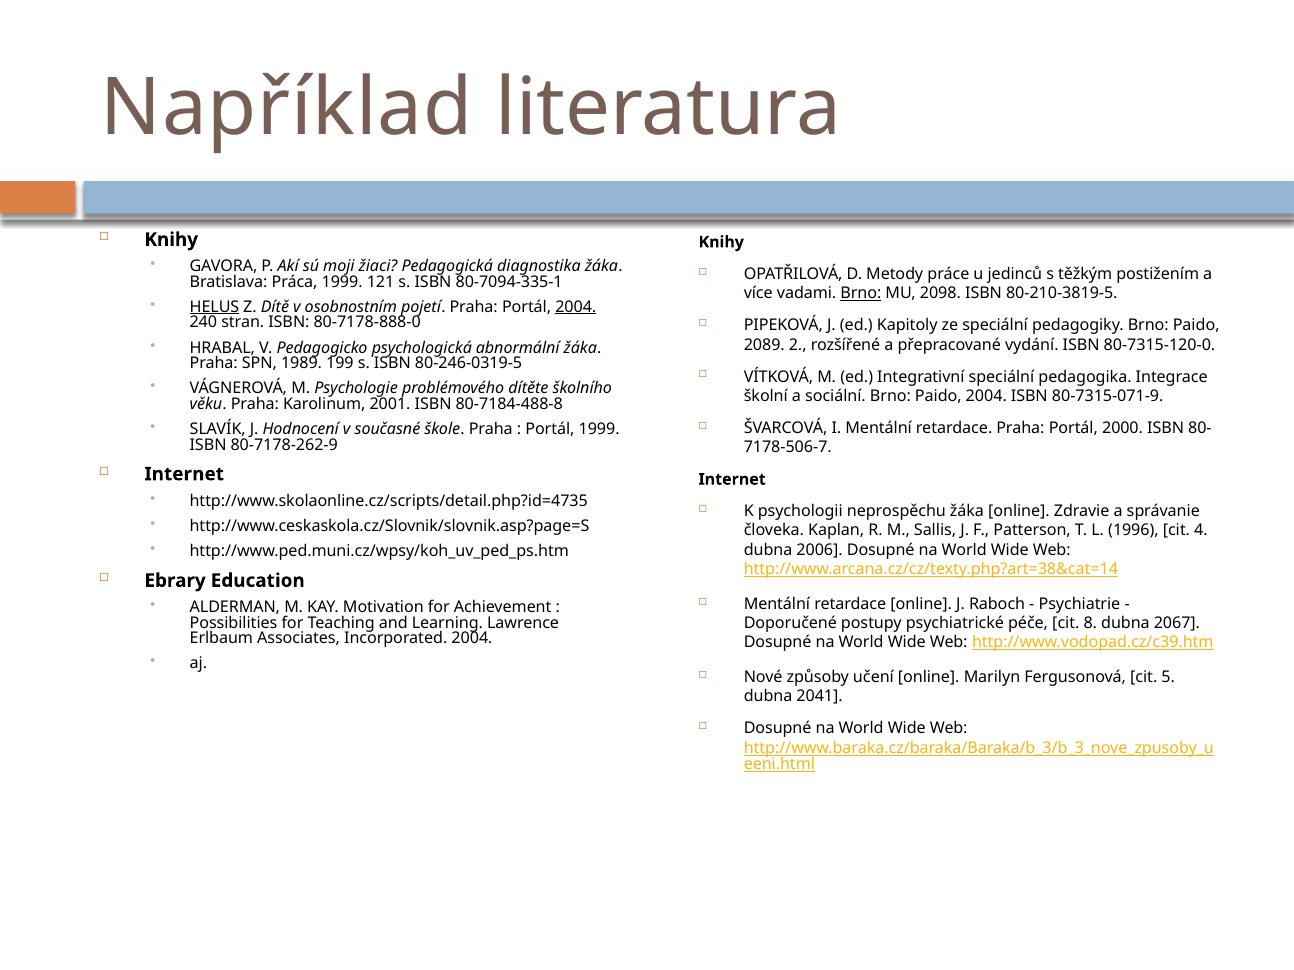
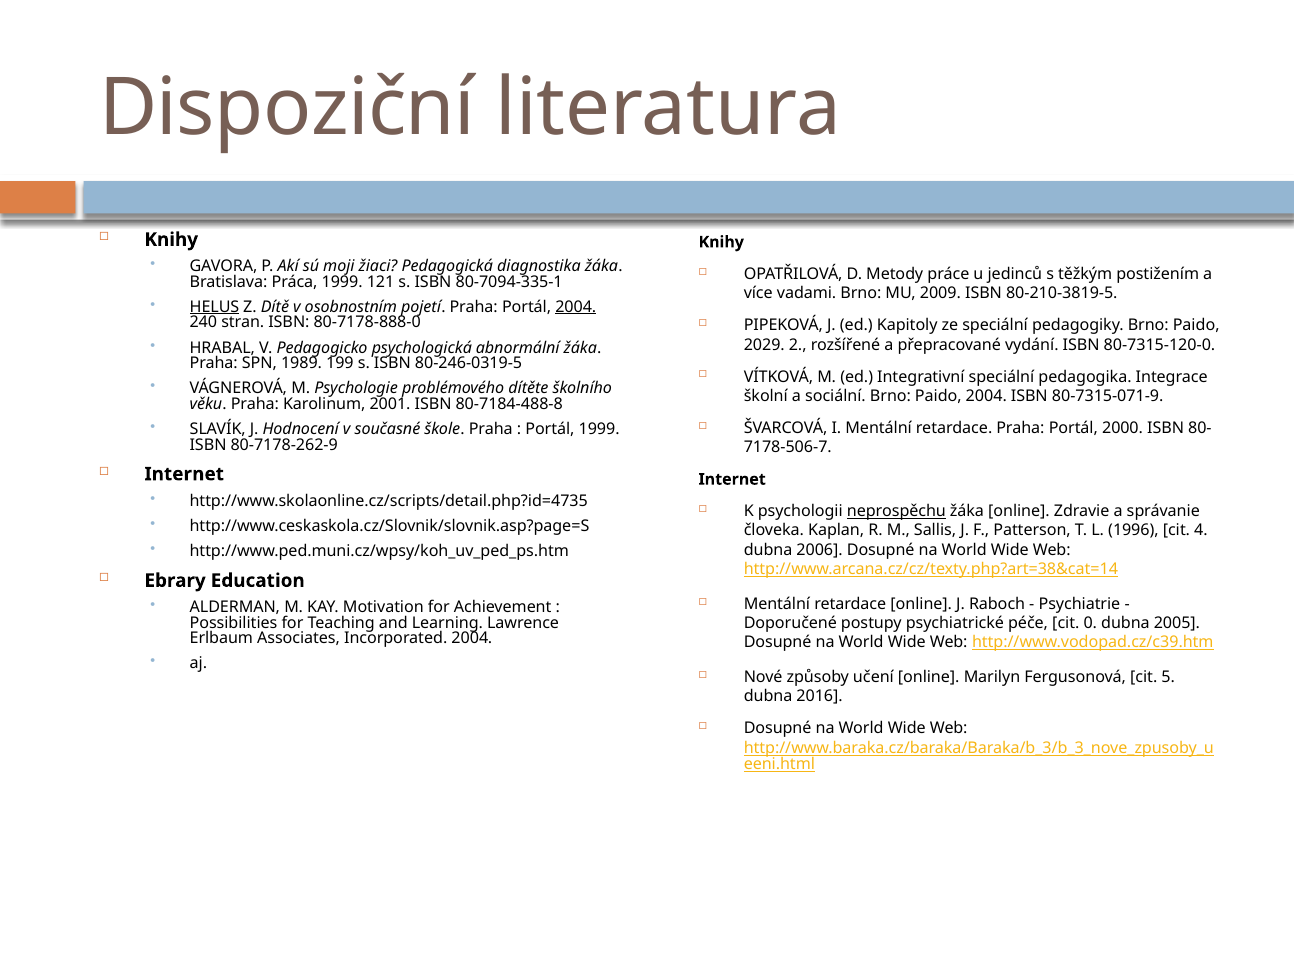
Například: Například -> Dispoziční
Brno at (861, 294) underline: present -> none
2098: 2098 -> 2009
2089: 2089 -> 2029
neprospěchu underline: none -> present
8: 8 -> 0
2067: 2067 -> 2005
2041: 2041 -> 2016
